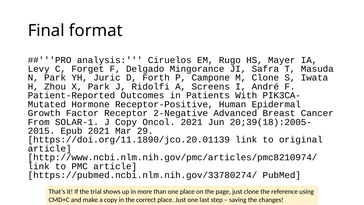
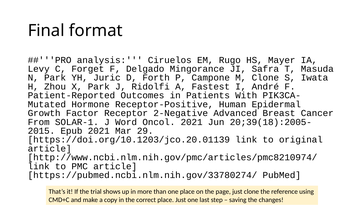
Screens: Screens -> Fastest
J Copy: Copy -> Word
https://doi.org/11.1890/jco.20.01139: https://doi.org/11.1890/jco.20.01139 -> https://doi.org/10.1203/jco.20.01139
